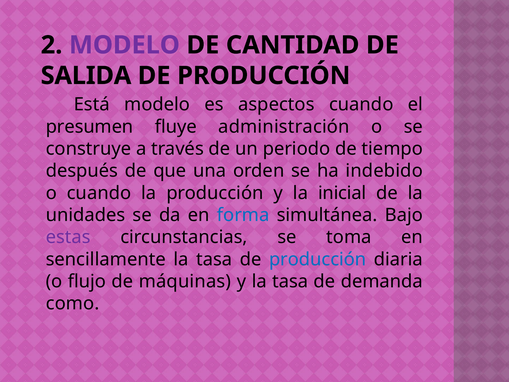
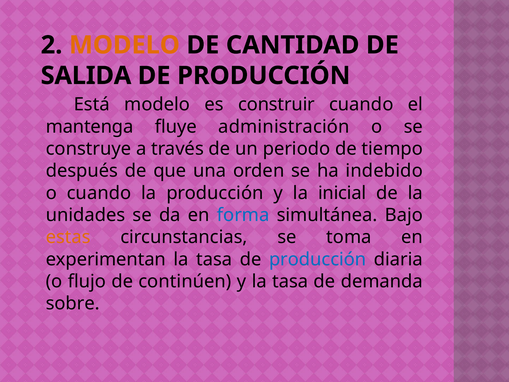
MODELO at (124, 45) colour: purple -> orange
aspectos: aspectos -> construir
presumen: presumen -> mantenga
estas colour: purple -> orange
sencillamente: sencillamente -> experimentan
máquinas: máquinas -> continúen
como: como -> sobre
